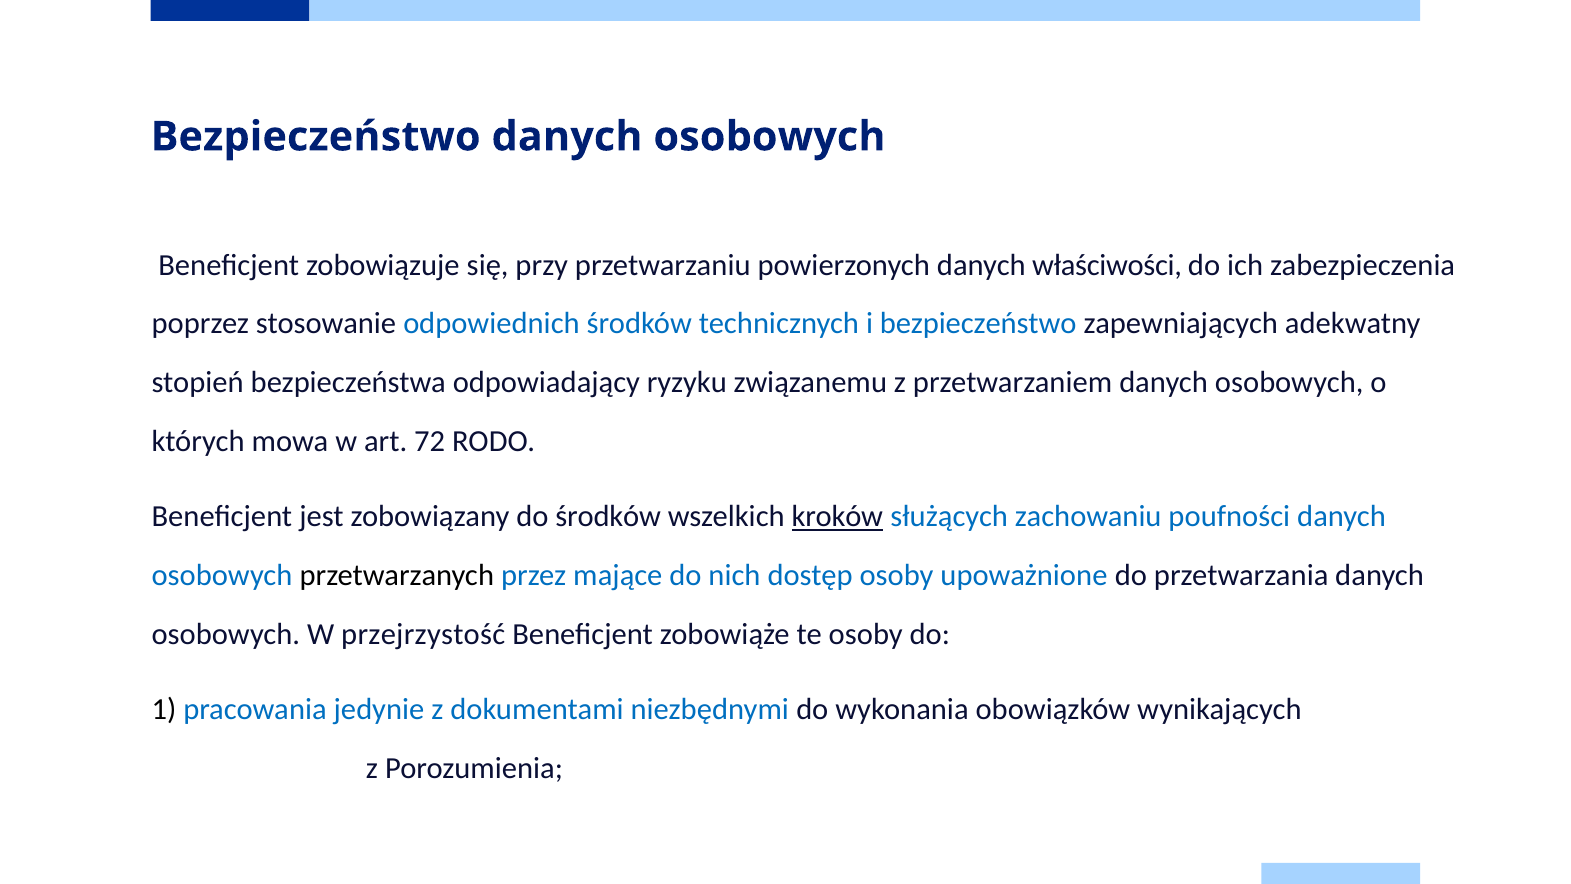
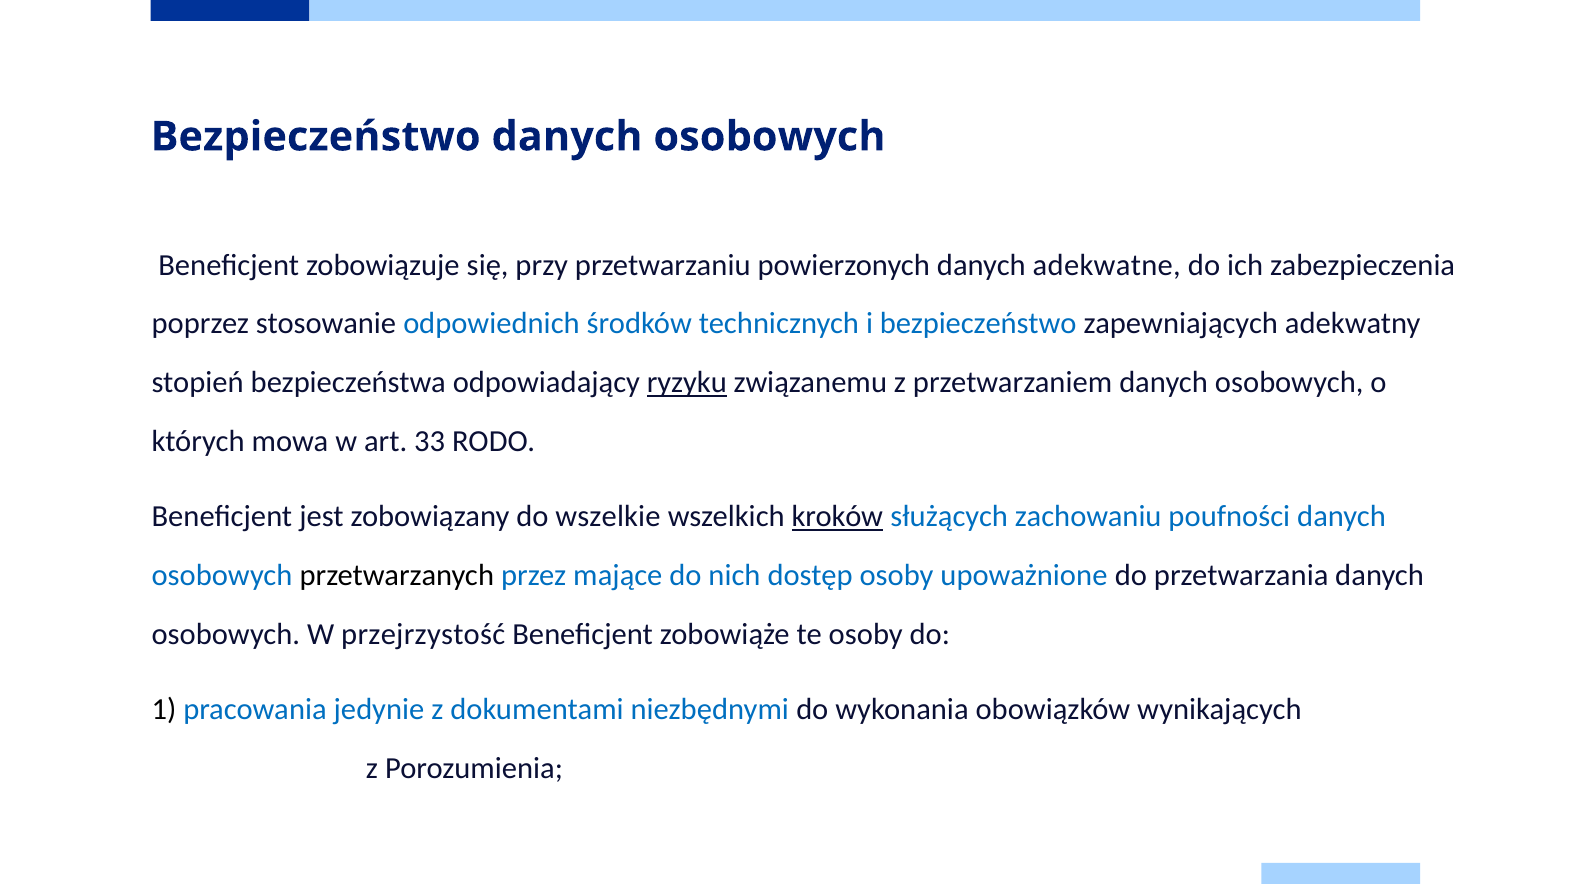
właściwości: właściwości -> adekwatne
ryzyku underline: none -> present
72: 72 -> 33
do środków: środków -> wszelkie
